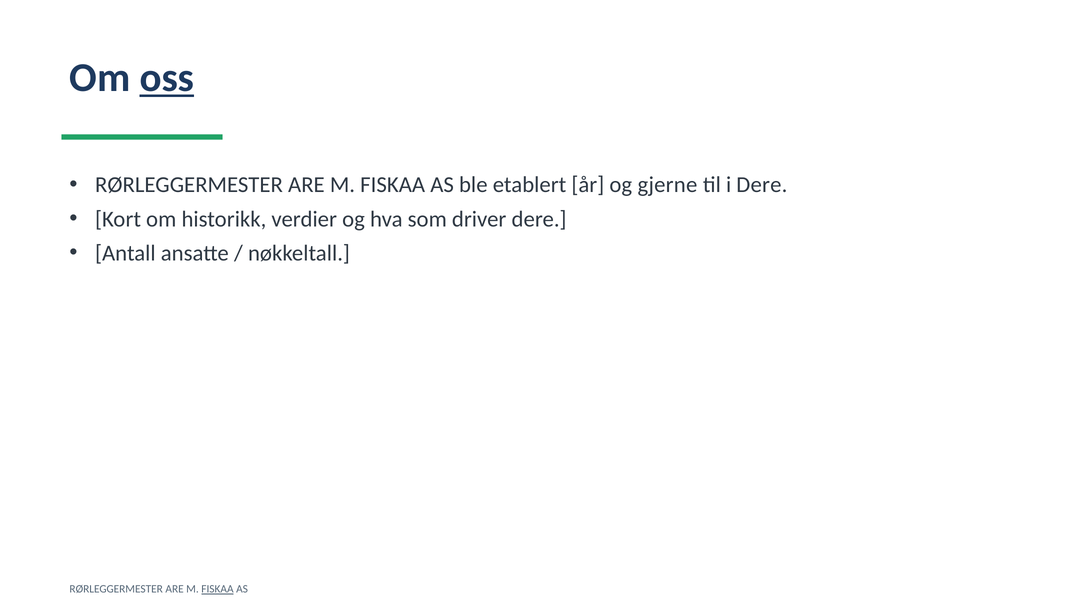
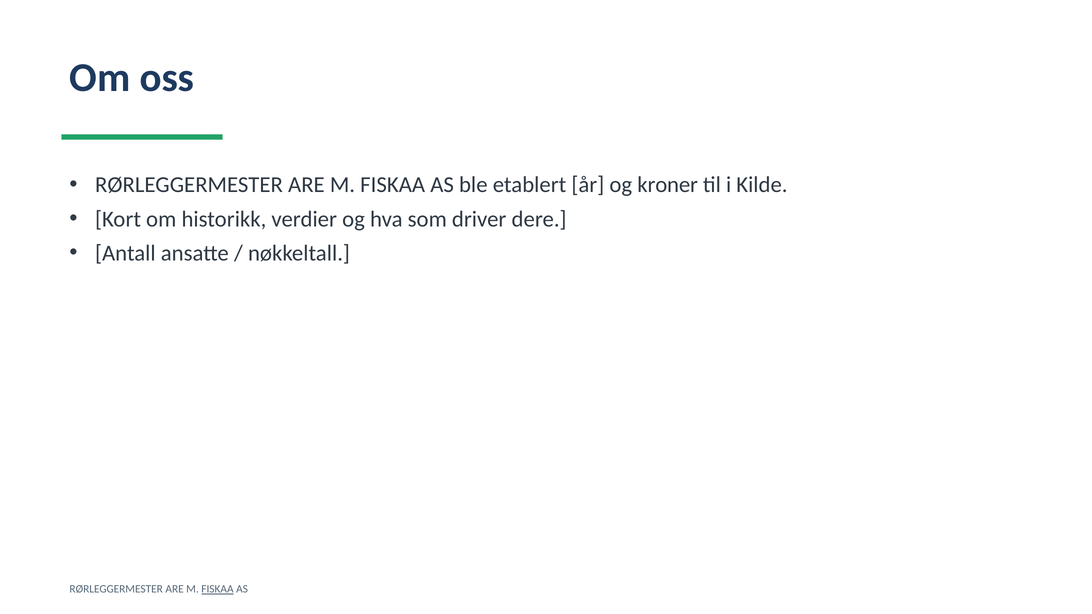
oss underline: present -> none
gjerne: gjerne -> kroner
i Dere: Dere -> Kilde
